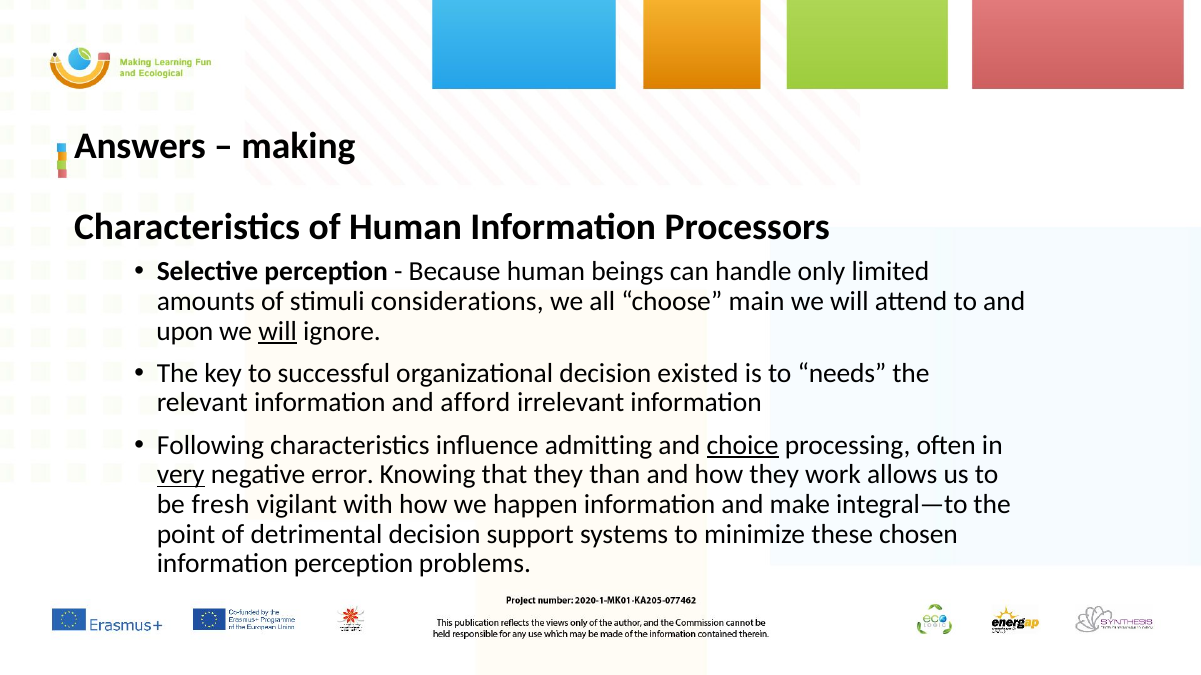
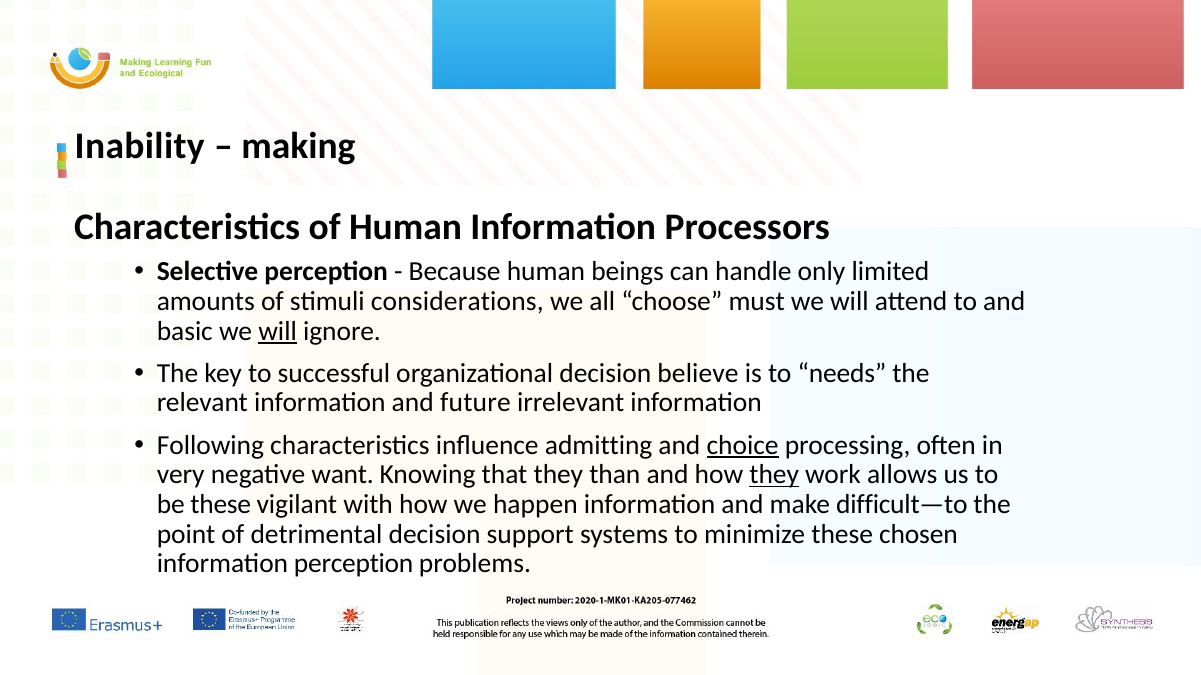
Answers: Answers -> Inability
main: main -> must
upon: upon -> basic
existed: existed -> believe
afford: afford -> future
very underline: present -> none
error: error -> want
they at (774, 475) underline: none -> present
be fresh: fresh -> these
integral—to: integral—to -> difficult—to
